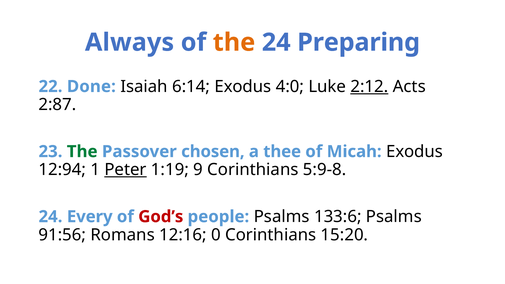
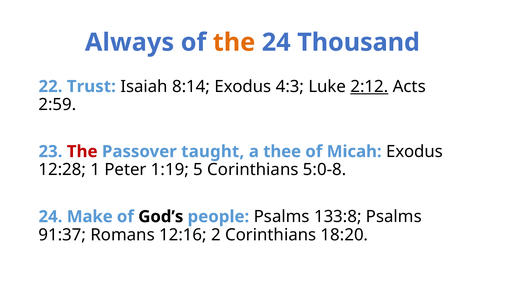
Preparing: Preparing -> Thousand
Done: Done -> Trust
6:14: 6:14 -> 8:14
4:0: 4:0 -> 4:3
2:87: 2:87 -> 2:59
The at (82, 152) colour: green -> red
chosen: chosen -> taught
12:94: 12:94 -> 12:28
Peter underline: present -> none
9: 9 -> 5
5:9-8: 5:9-8 -> 5:0-8
Every: Every -> Make
God’s colour: red -> black
133:6: 133:6 -> 133:8
91:56: 91:56 -> 91:37
0: 0 -> 2
15:20: 15:20 -> 18:20
